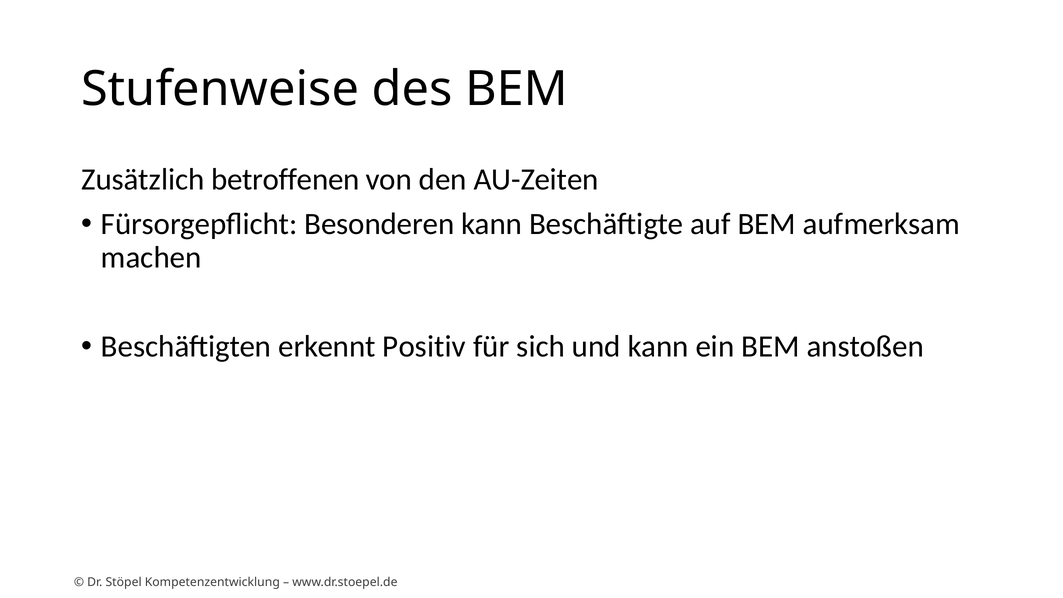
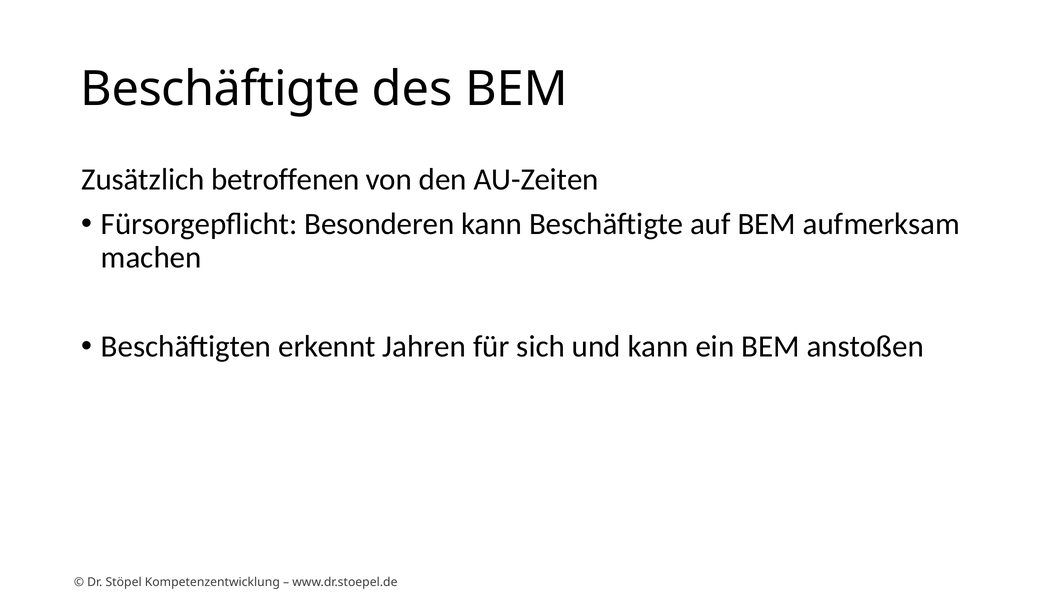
Stufenweise at (220, 89): Stufenweise -> Beschäftigte
Positiv: Positiv -> Jahren
